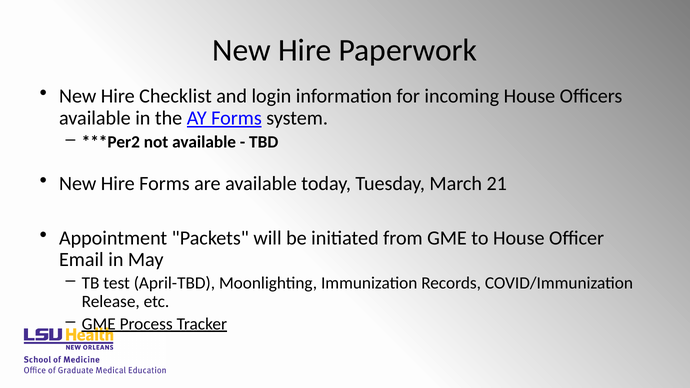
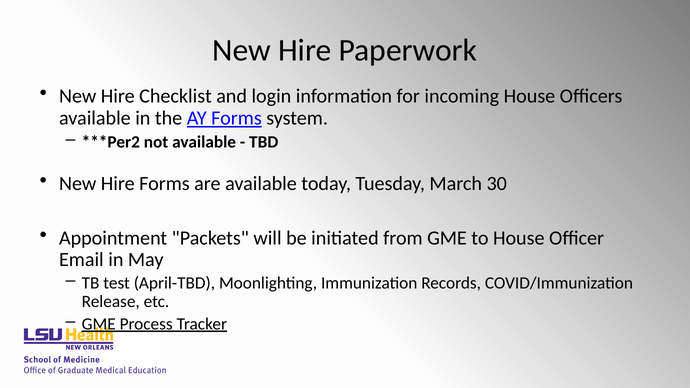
21: 21 -> 30
